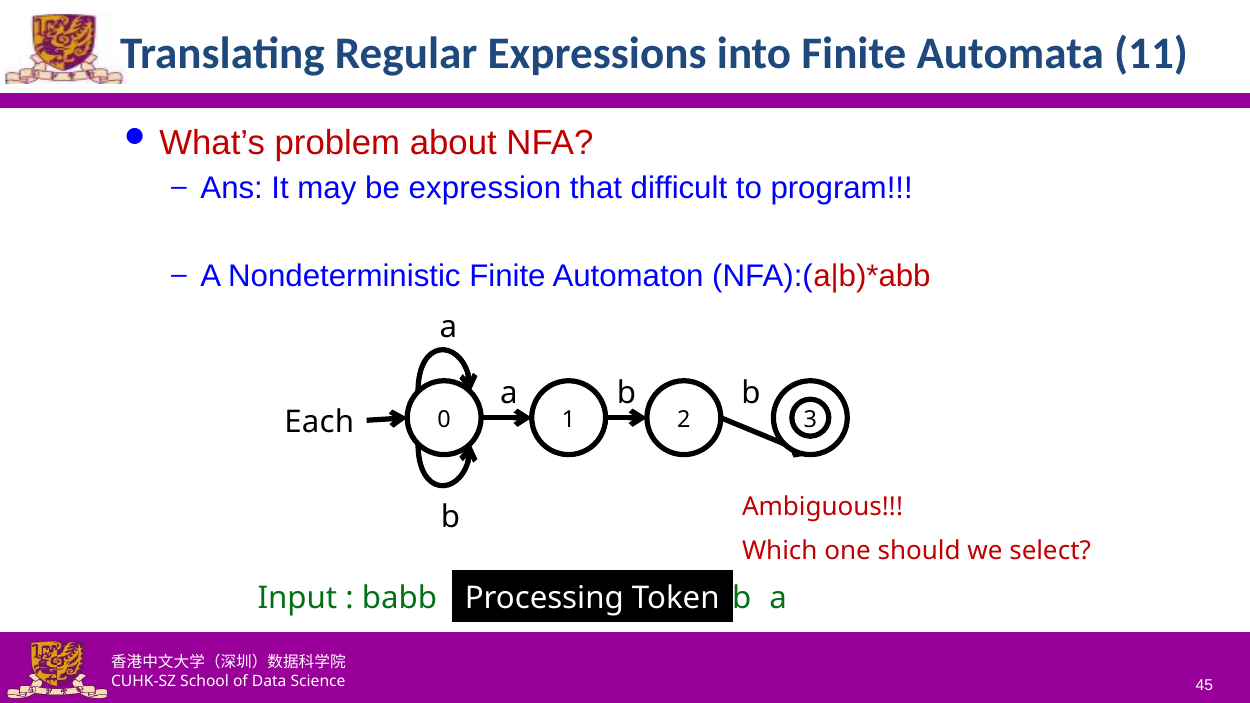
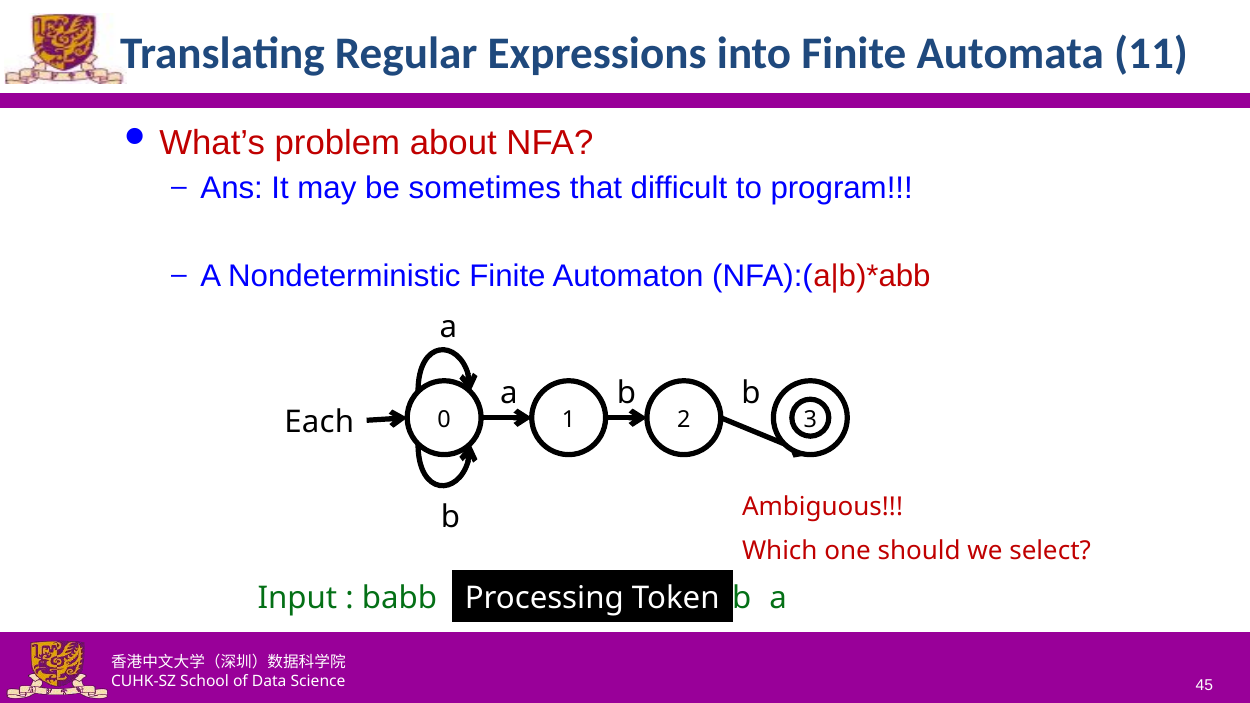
expression: expression -> sometimes
